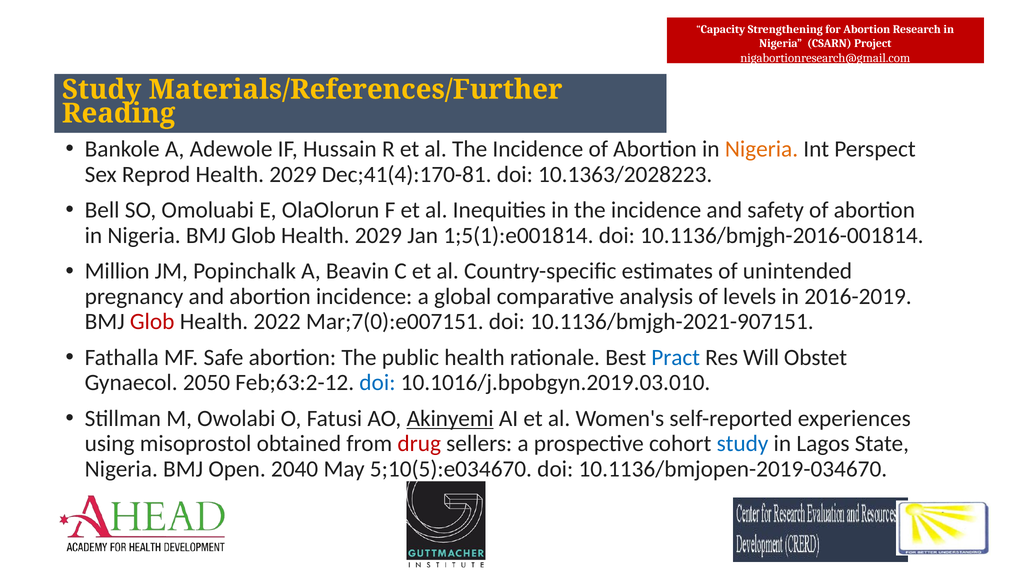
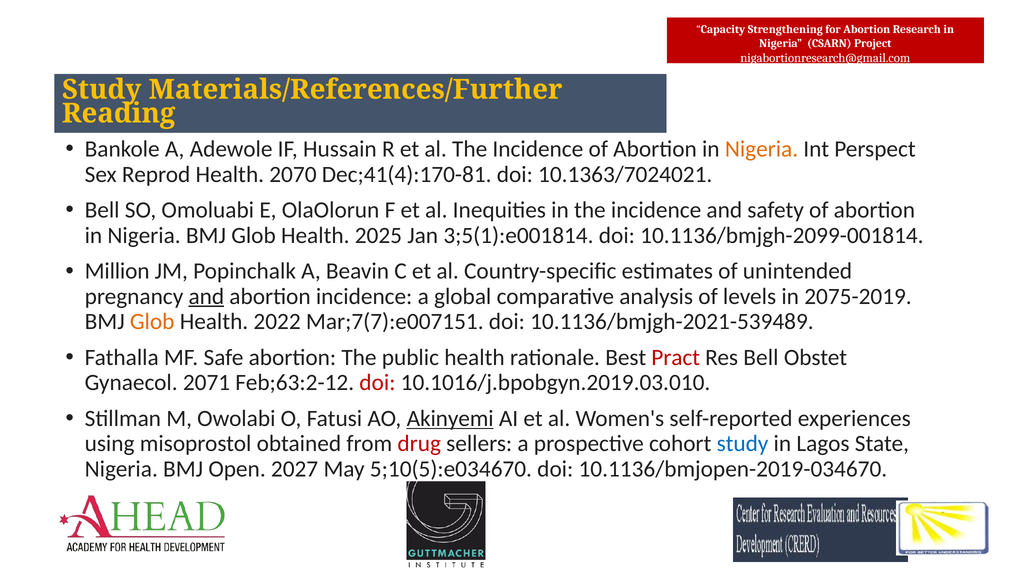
Reprod Health 2029: 2029 -> 2070
10.1363/2028223: 10.1363/2028223 -> 10.1363/7024021
Glob Health 2029: 2029 -> 2025
1;5(1):e001814: 1;5(1):e001814 -> 3;5(1):e001814
10.1136/bmjgh-2016-001814: 10.1136/bmjgh-2016-001814 -> 10.1136/bmjgh-2099-001814
and at (206, 296) underline: none -> present
2016-2019: 2016-2019 -> 2075-2019
Glob at (152, 322) colour: red -> orange
Mar;7(0):e007151: Mar;7(0):e007151 -> Mar;7(7):e007151
10.1136/bmjgh-2021-907151: 10.1136/bmjgh-2021-907151 -> 10.1136/bmjgh-2021-539489
Pract colour: blue -> red
Res Will: Will -> Bell
2050: 2050 -> 2071
doi at (377, 383) colour: blue -> red
2040: 2040 -> 2027
